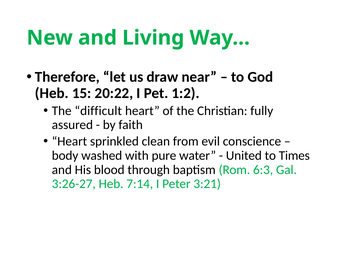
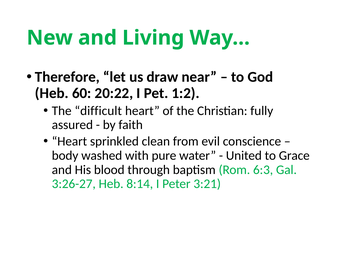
15: 15 -> 60
Times: Times -> Grace
7:14: 7:14 -> 8:14
